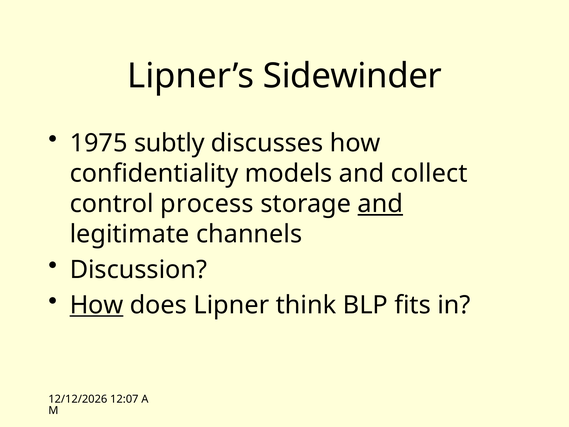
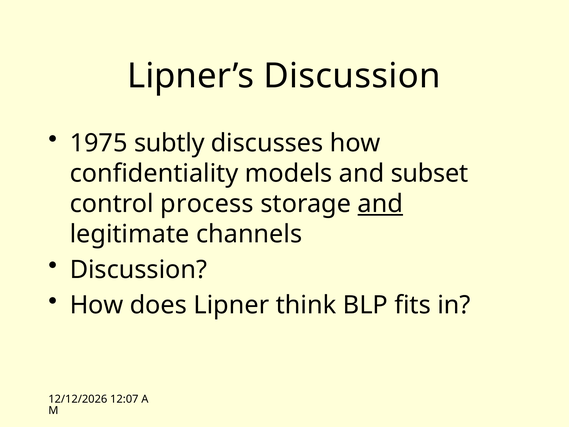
Lipner’s Sidewinder: Sidewinder -> Discussion
collect: collect -> subset
How at (97, 305) underline: present -> none
